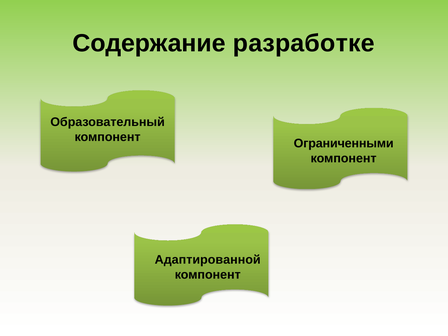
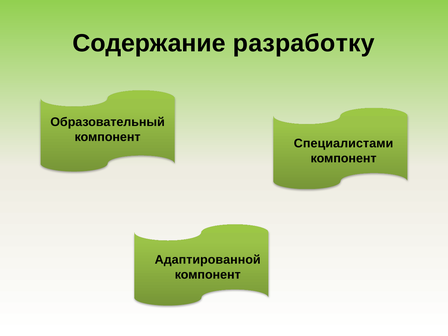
разработке: разработке -> разработку
Ограниченными: Ограниченными -> Специалистами
